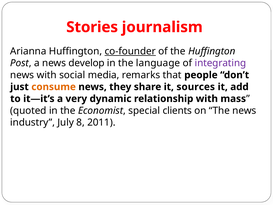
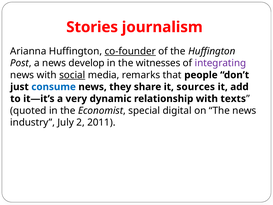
language: language -> witnesses
social underline: none -> present
consume colour: orange -> blue
mass: mass -> texts
clients: clients -> digital
8: 8 -> 2
